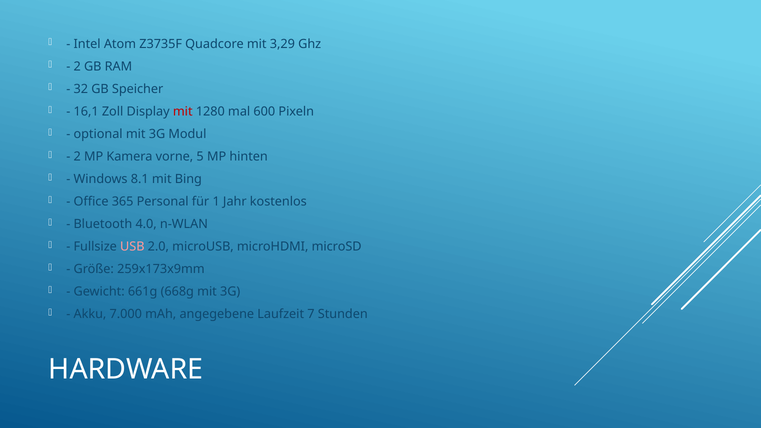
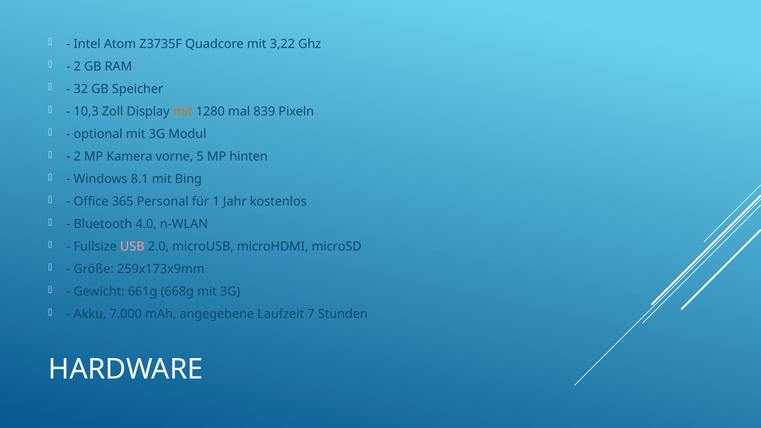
3,29: 3,29 -> 3,22
16,1: 16,1 -> 10,3
mit at (183, 111) colour: red -> orange
600: 600 -> 839
